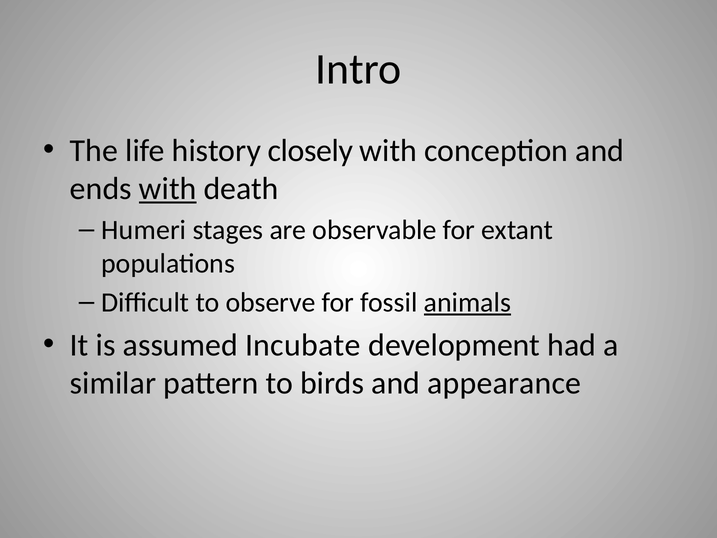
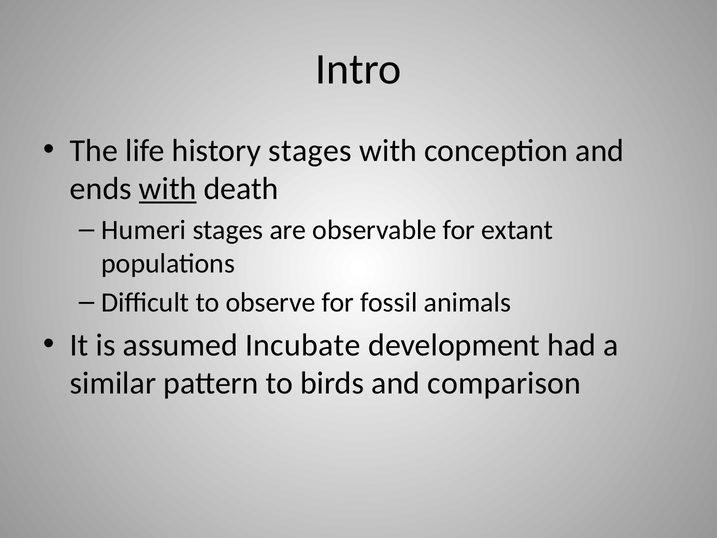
history closely: closely -> stages
animals underline: present -> none
appearance: appearance -> comparison
